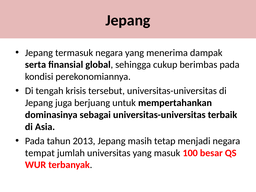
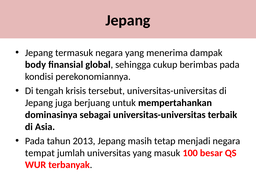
serta: serta -> body
